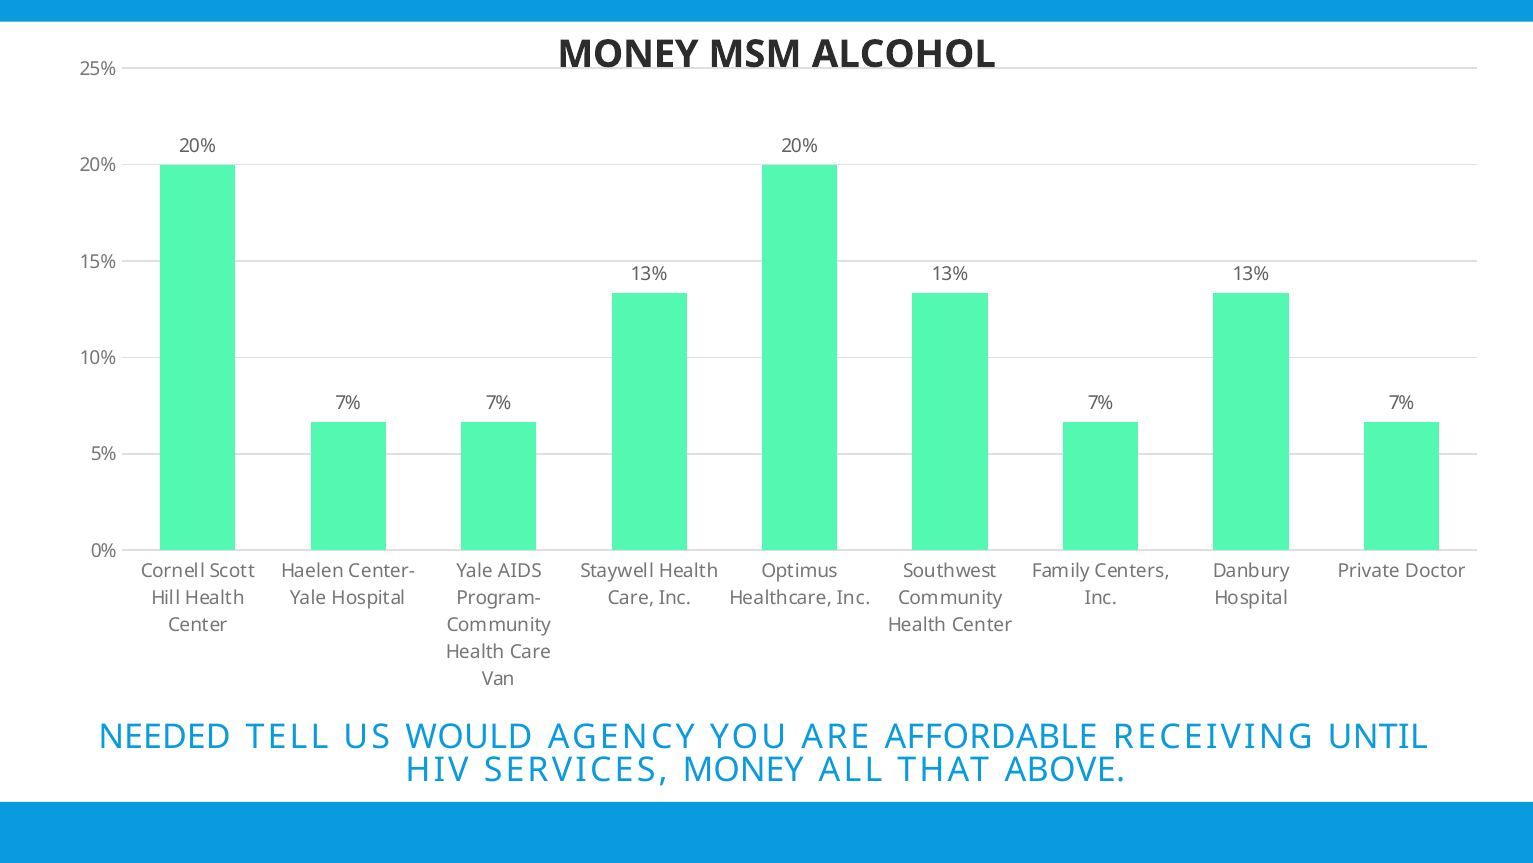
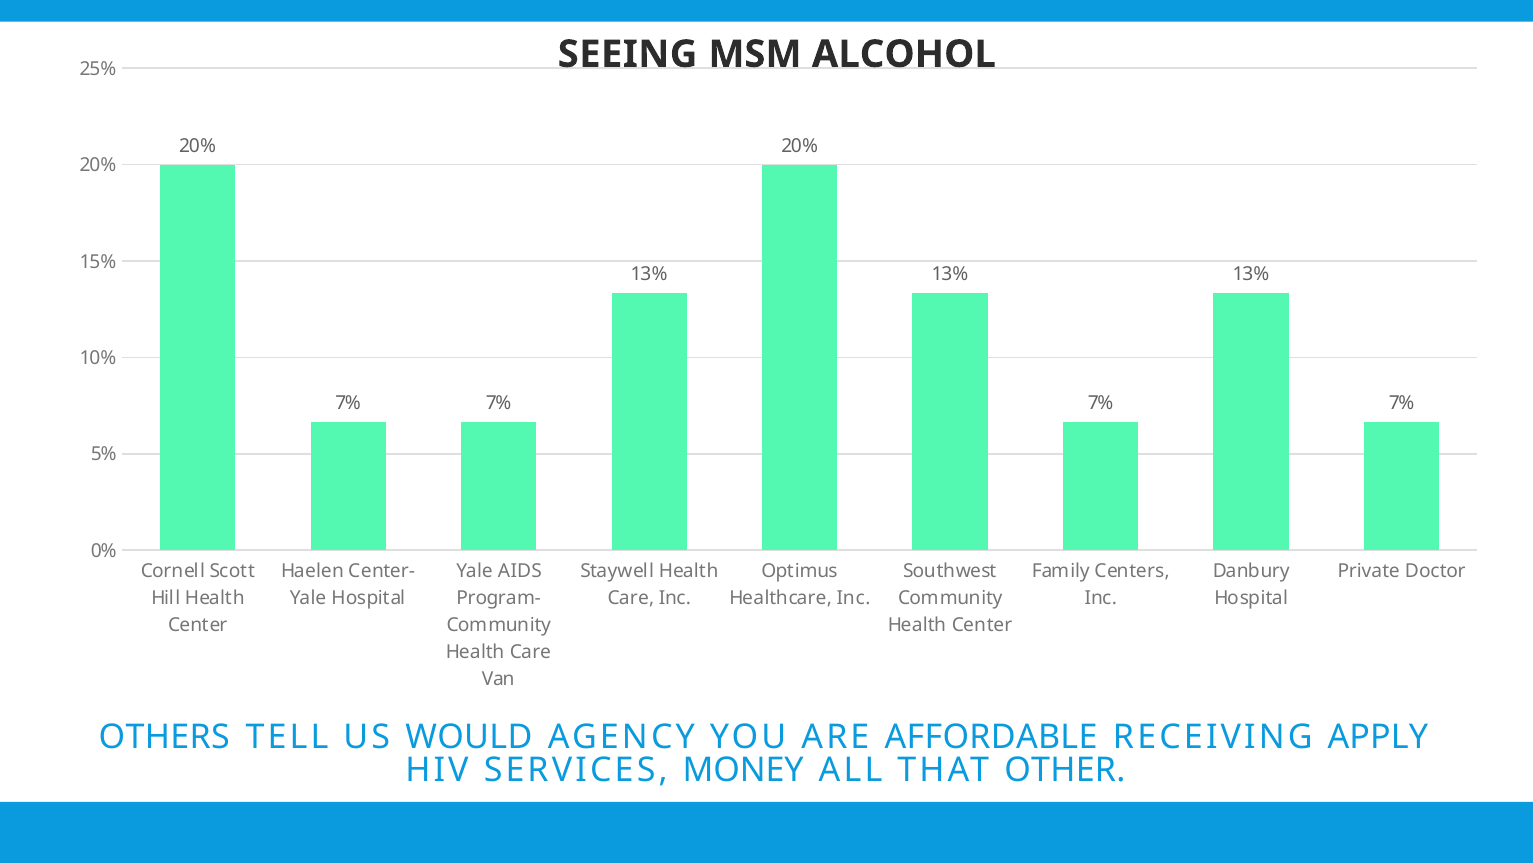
MONEY at (628, 54): MONEY -> SEEING
NEEDED: NEEDED -> OTHERS
UNTIL: UNTIL -> APPLY
ABOVE: ABOVE -> OTHER
